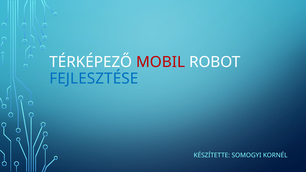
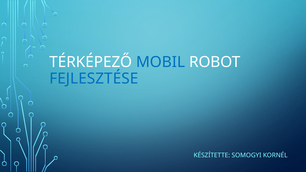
MOBIL colour: red -> blue
